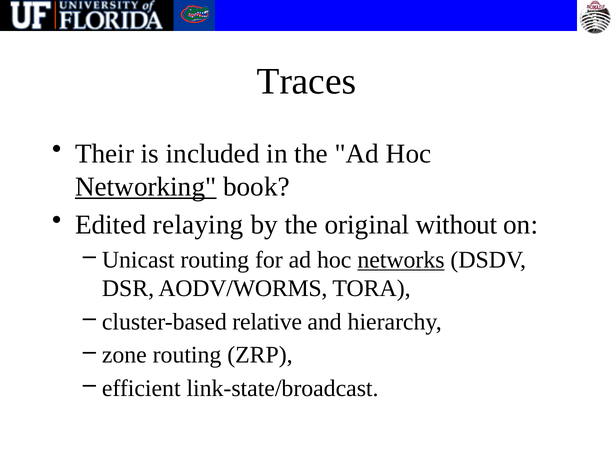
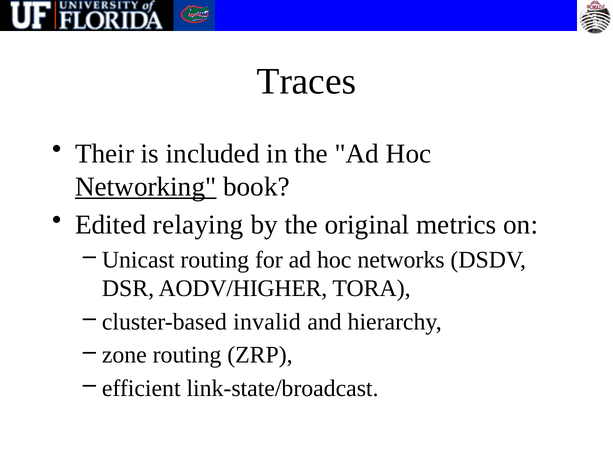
without: without -> metrics
networks underline: present -> none
AODV/WORMS: AODV/WORMS -> AODV/HIGHER
relative: relative -> invalid
